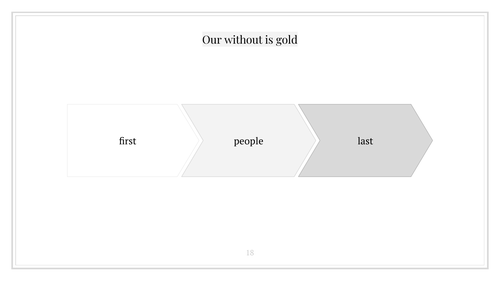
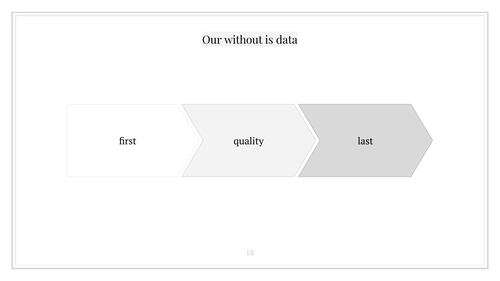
gold: gold -> data
people: people -> quality
